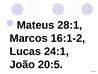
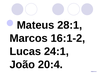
20:5: 20:5 -> 20:4
